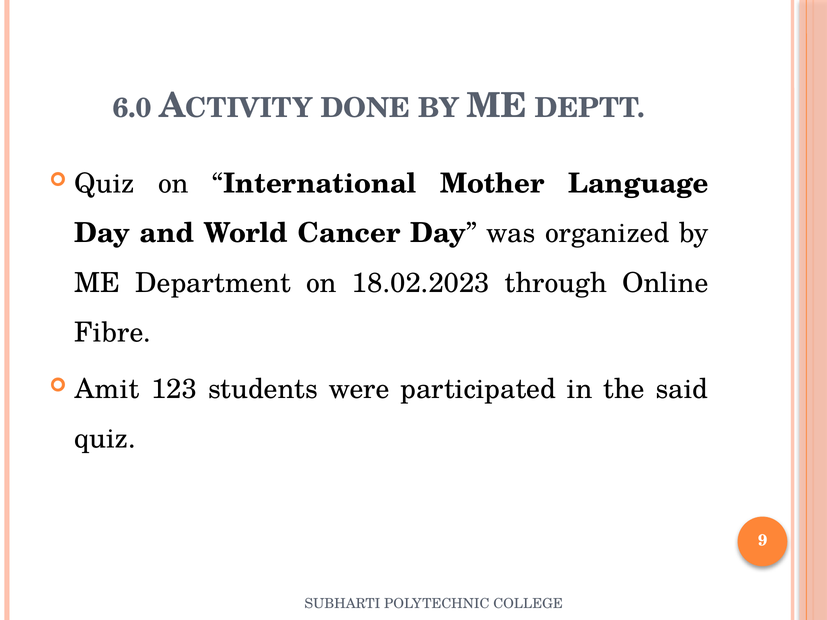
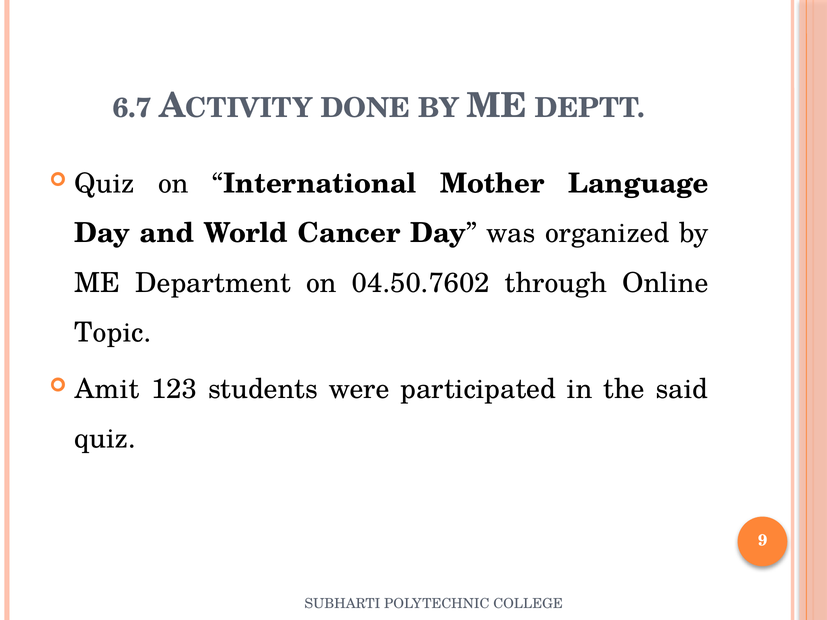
6.0: 6.0 -> 6.7
18.02.2023: 18.02.2023 -> 04.50.7602
Fibre: Fibre -> Topic
